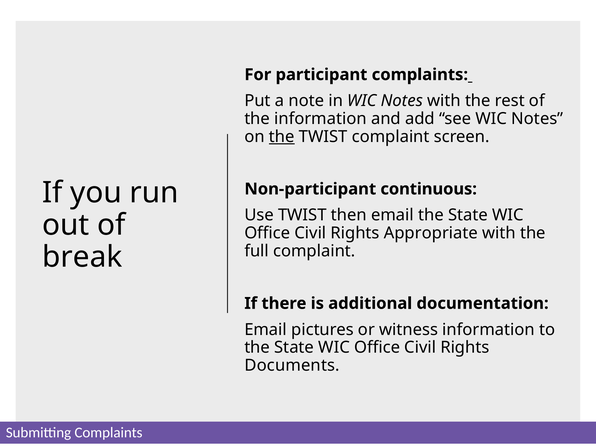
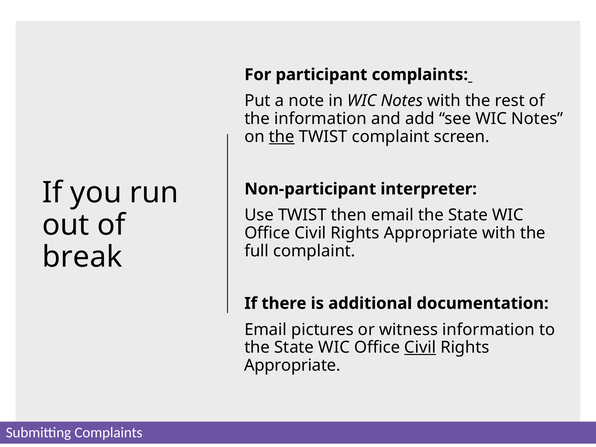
continuous: continuous -> interpreter
Civil at (420, 347) underline: none -> present
Documents at (292, 365): Documents -> Appropriate
